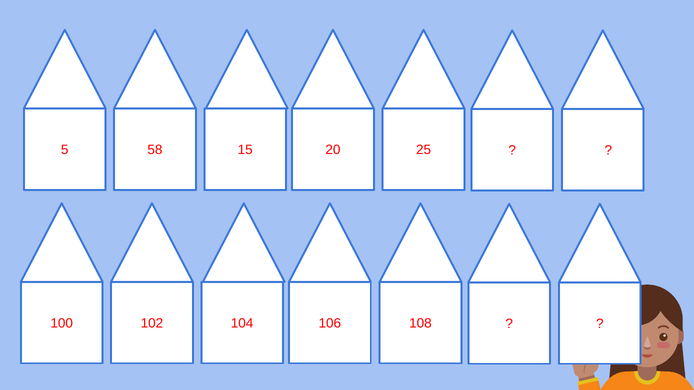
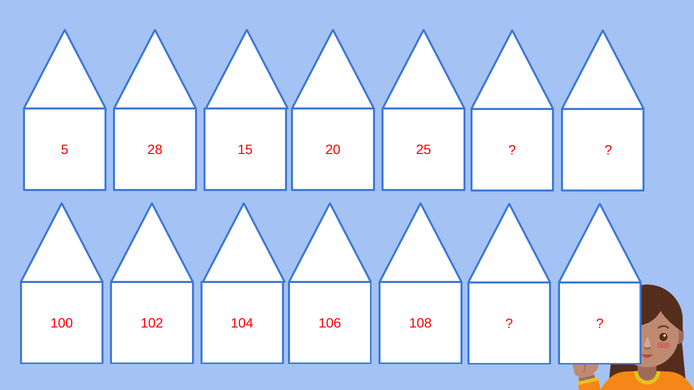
58: 58 -> 28
